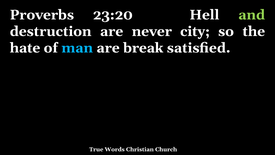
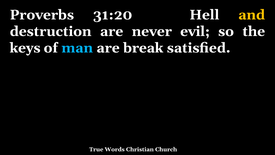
23:20: 23:20 -> 31:20
and colour: light green -> yellow
city: city -> evil
hate: hate -> keys
